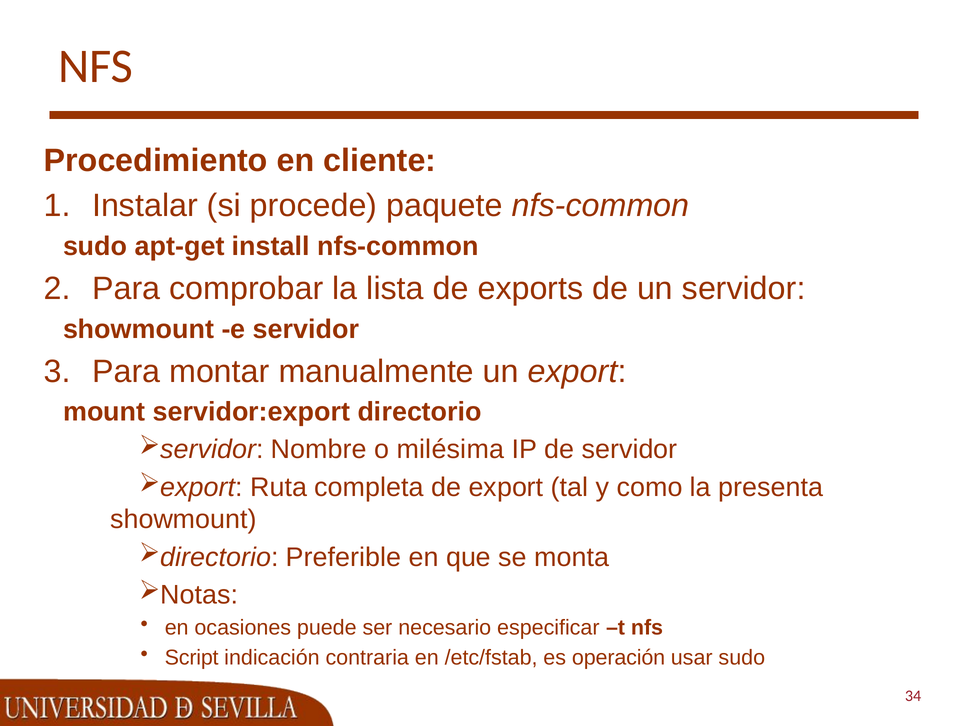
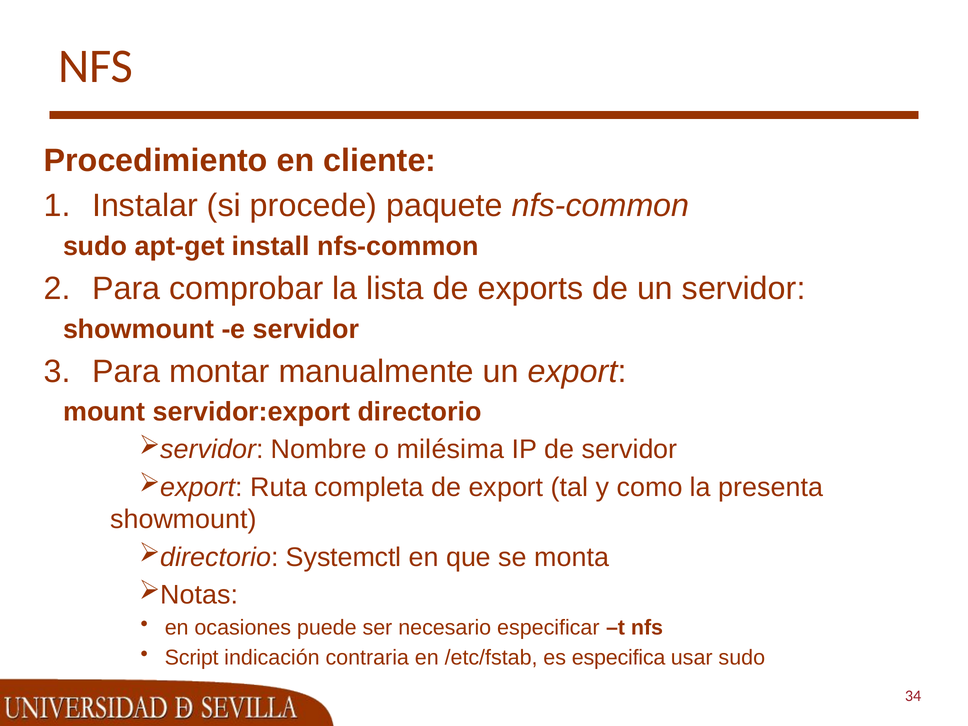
Preferible: Preferible -> Systemctl
operación: operación -> especifica
